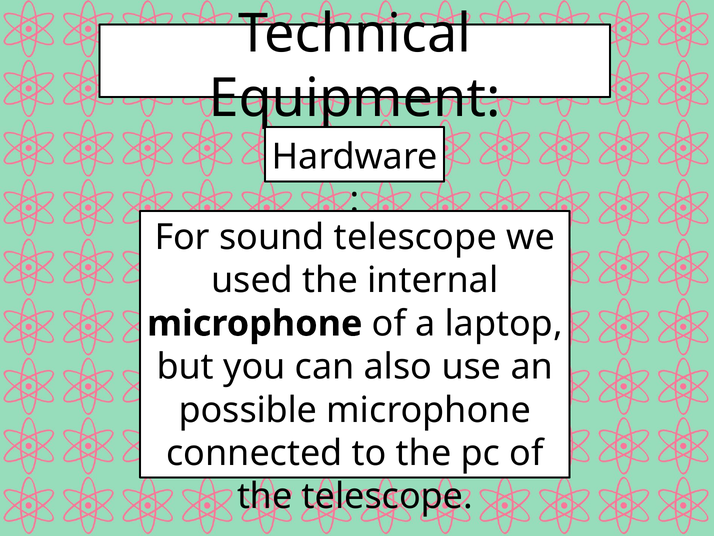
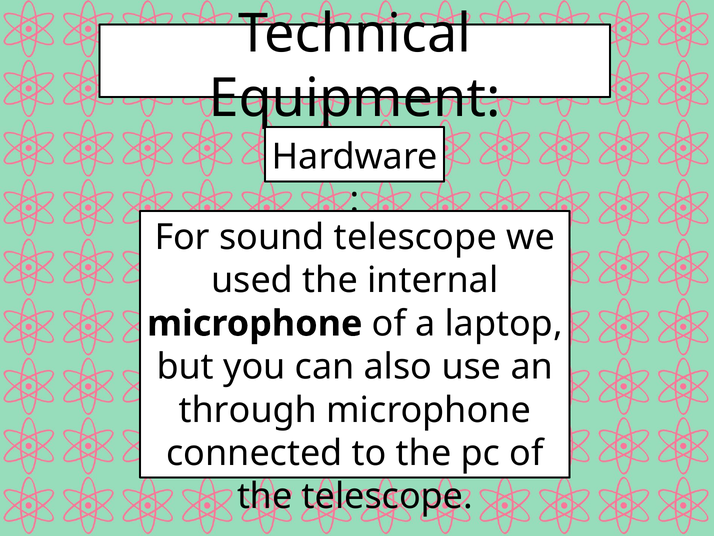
possible: possible -> through
